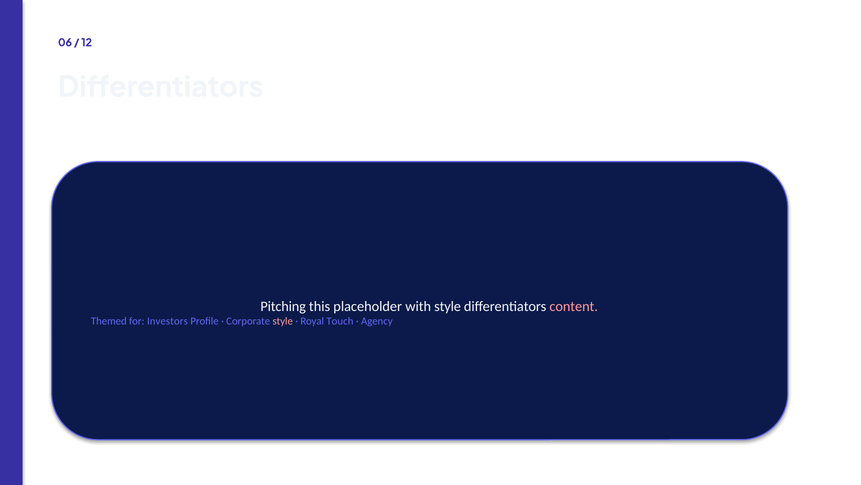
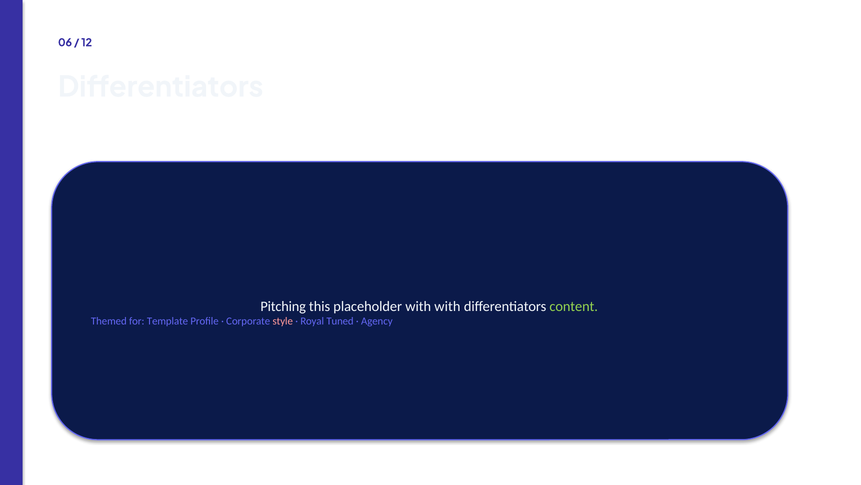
with style: style -> with
content colour: pink -> light green
Investors: Investors -> Template
Touch: Touch -> Tuned
